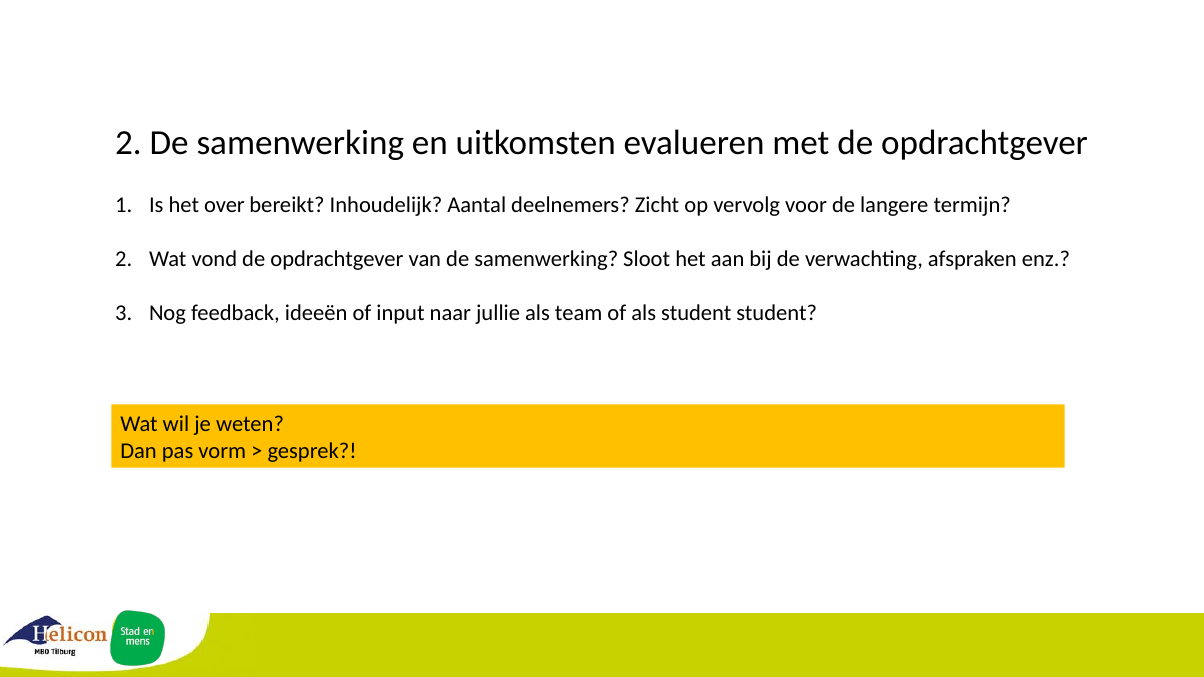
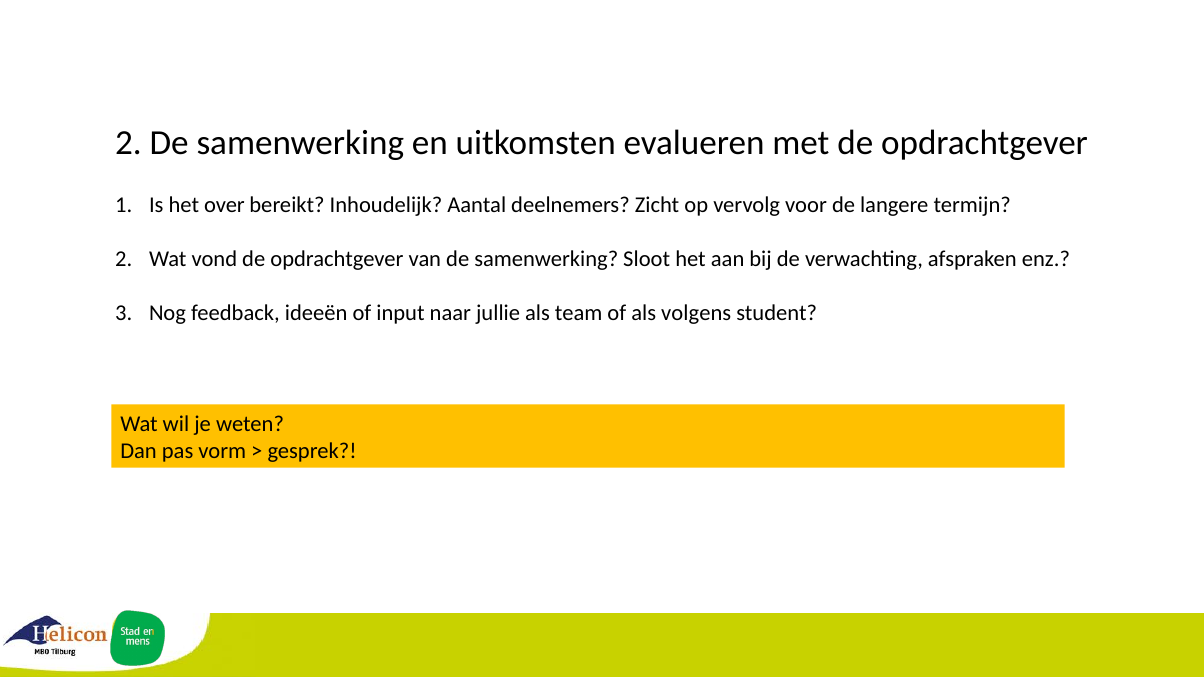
als student: student -> volgens
